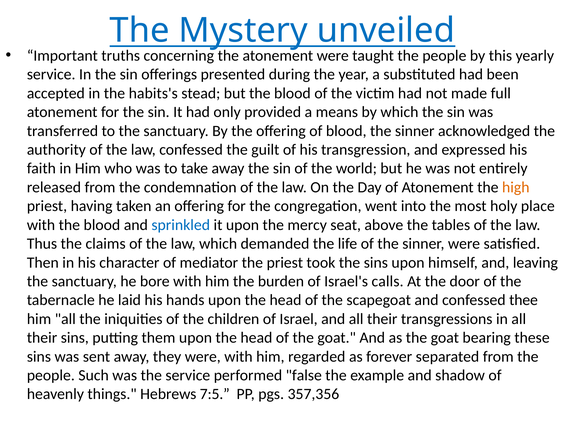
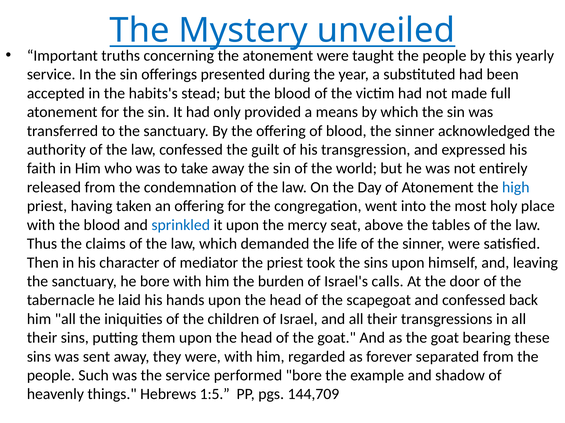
high colour: orange -> blue
thee: thee -> back
performed false: false -> bore
7:5: 7:5 -> 1:5
357,356: 357,356 -> 144,709
